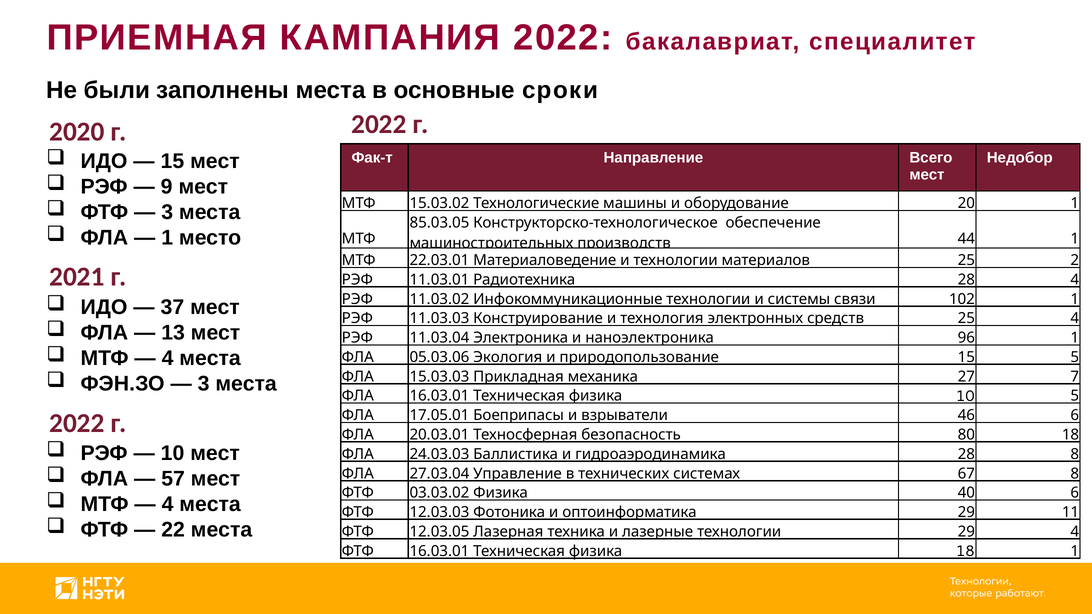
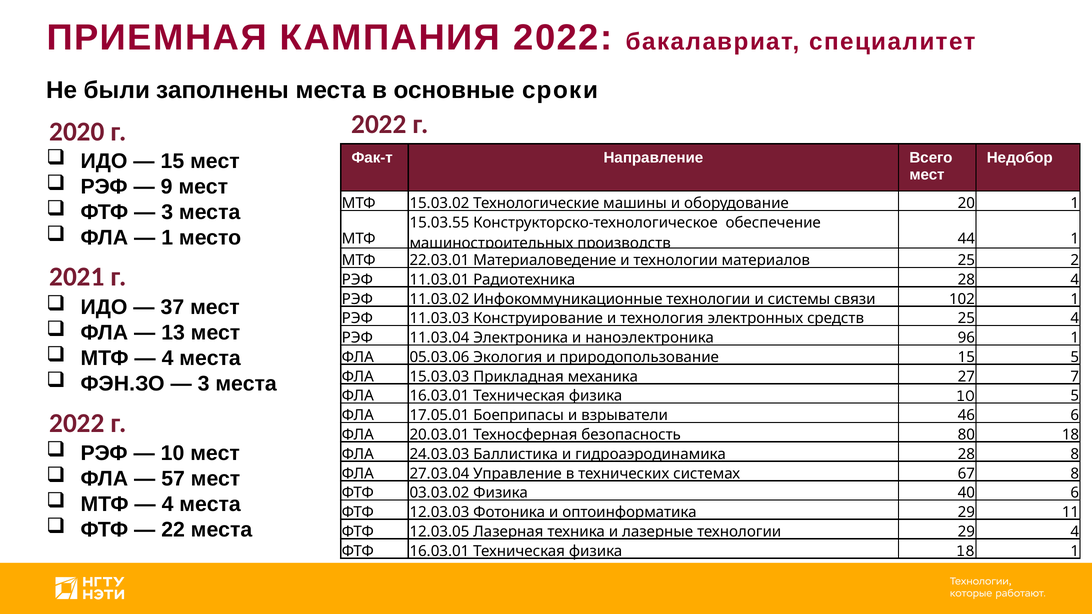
85.03.05: 85.03.05 -> 15.03.55
